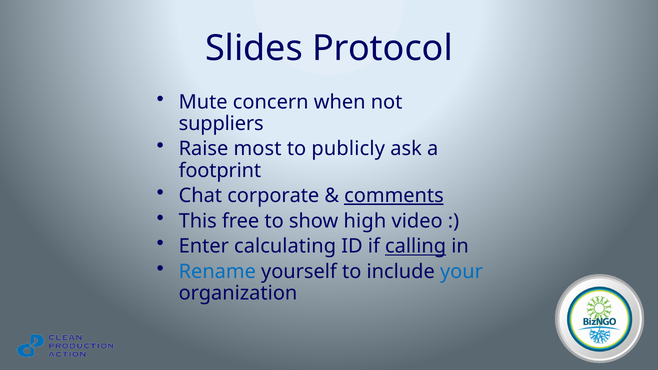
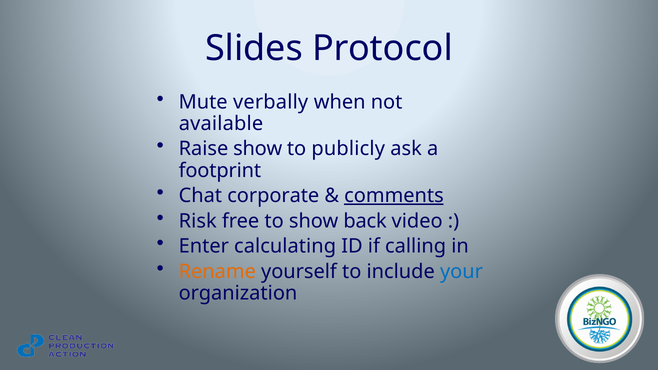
concern: concern -> verbally
suppliers: suppliers -> available
Raise most: most -> show
This: This -> Risk
high: high -> back
calling underline: present -> none
Rename colour: blue -> orange
